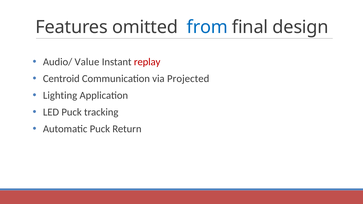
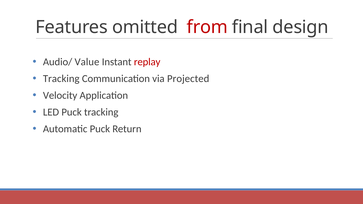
from colour: blue -> red
Centroid at (61, 79): Centroid -> Tracking
Lighting: Lighting -> Velocity
